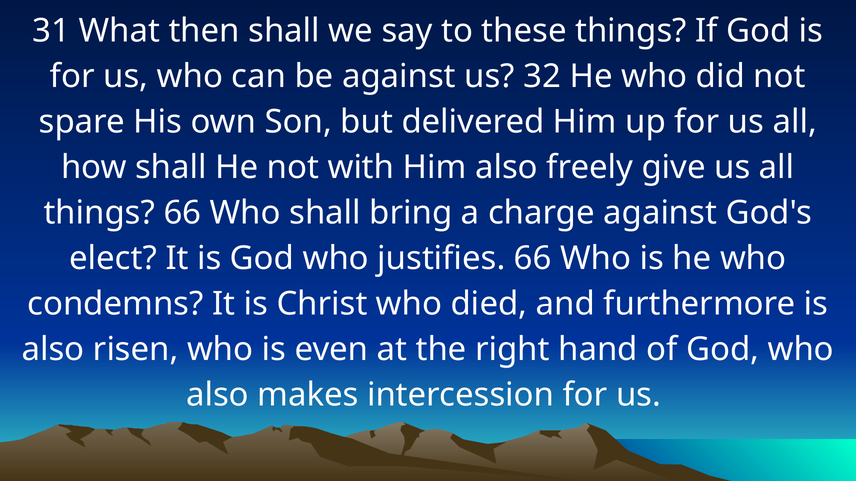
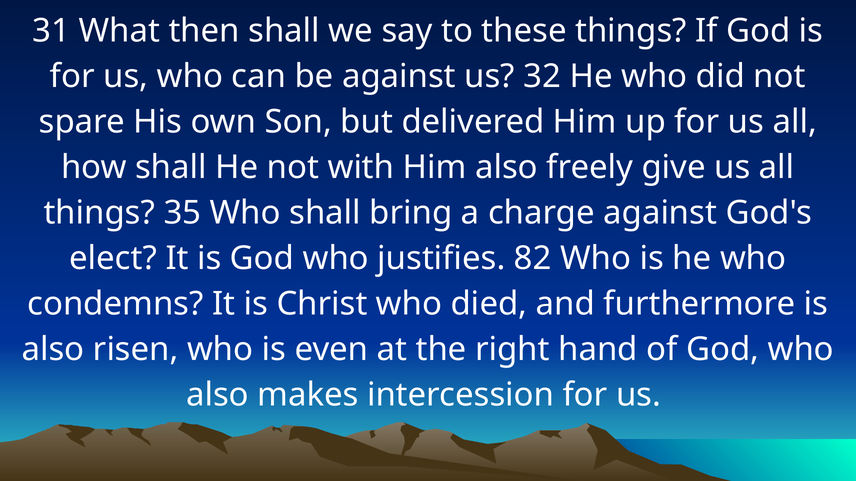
things 66: 66 -> 35
justifies 66: 66 -> 82
